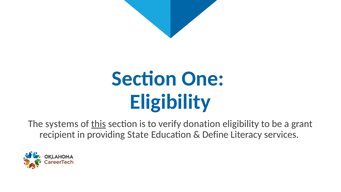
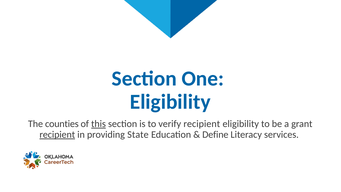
systems: systems -> counties
verify donation: donation -> recipient
recipient at (57, 134) underline: none -> present
